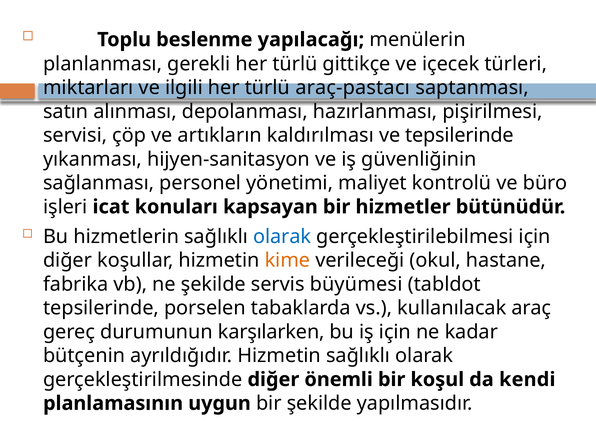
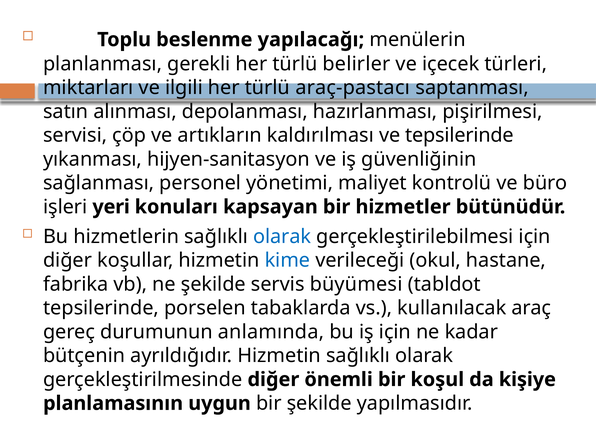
gittikçe: gittikçe -> belirler
icat: icat -> yeri
kime colour: orange -> blue
karşılarken: karşılarken -> anlamında
kendi: kendi -> kişiye
